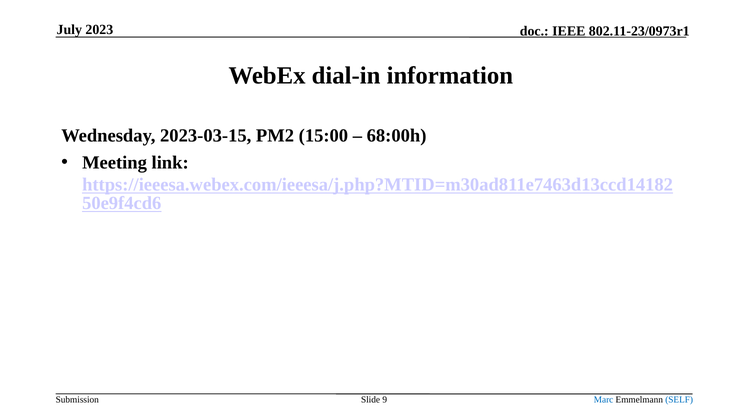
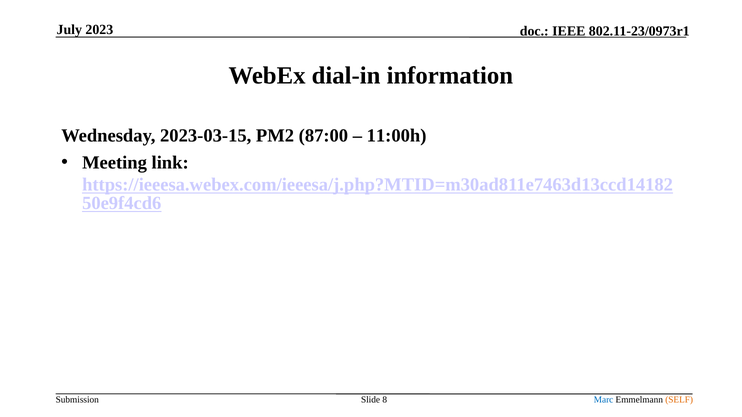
15:00: 15:00 -> 87:00
68:00h: 68:00h -> 11:00h
9: 9 -> 8
SELF colour: blue -> orange
